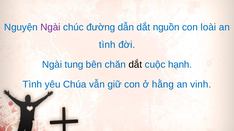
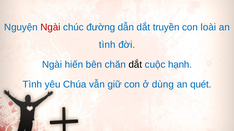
Ngài at (50, 27) colour: purple -> red
nguồn: nguồn -> truyền
tung: tung -> hiến
hằng: hằng -> dùng
vinh: vinh -> quét
